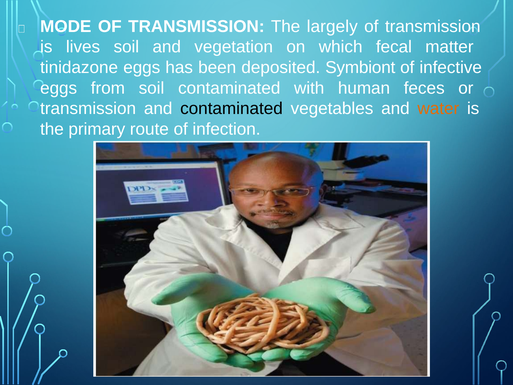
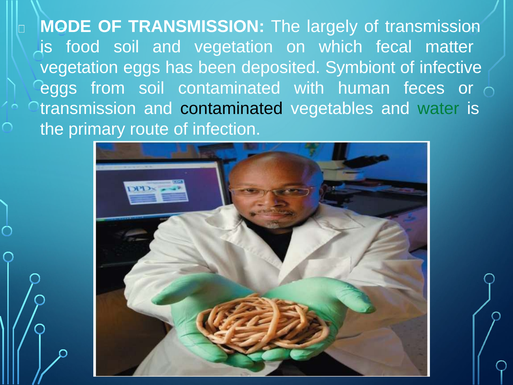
lives: lives -> food
tinidazone at (79, 67): tinidazone -> vegetation
water colour: orange -> green
